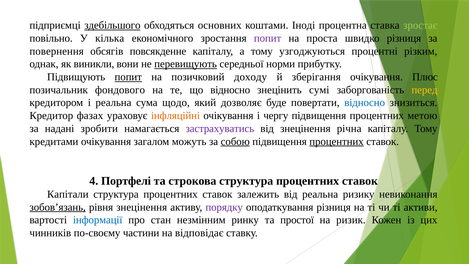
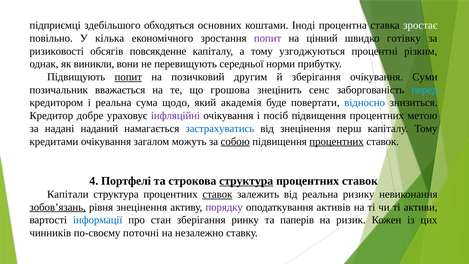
здебільшого underline: present -> none
зростає colour: light green -> white
проста: проста -> цінний
швидко різниця: різниця -> готівку
повернення: повернення -> ризиковості
перевищують underline: present -> none
доходу: доходу -> другим
Плюс: Плюс -> Суми
фондового: фондового -> вважається
що відносно: відносно -> грошова
сумі: сумі -> сенс
перед colour: yellow -> light blue
дозволяє: дозволяє -> академія
фазах: фазах -> добре
інфляційні colour: orange -> purple
чергу: чергу -> посіб
зробити: зробити -> наданий
застрахуватись colour: purple -> blue
річна: річна -> перш
структура at (246, 181) underline: none -> present
ставок at (217, 194) underline: none -> present
оподаткування різниця: різниця -> активів
стан незмінним: незмінним -> зберігання
простої: простої -> паперів
частини: частини -> поточні
відповідає: відповідає -> незалежно
